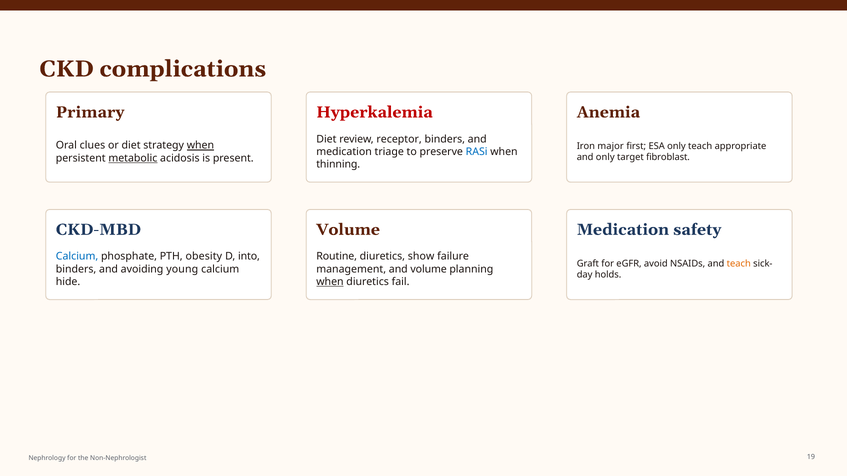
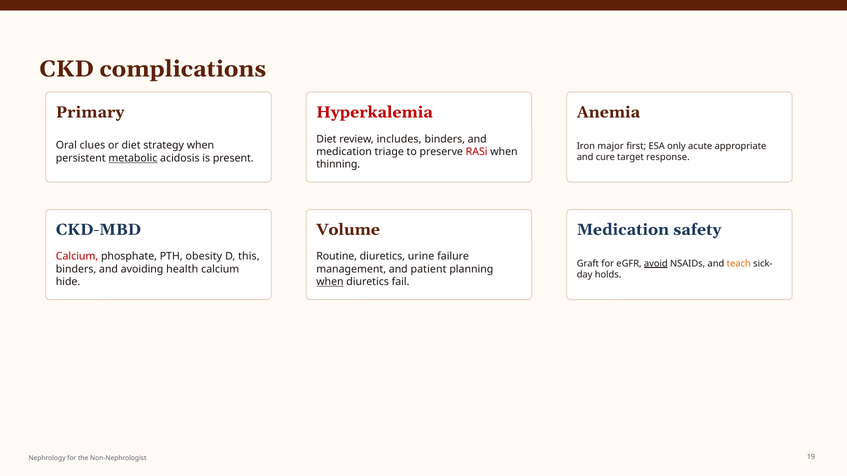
receptor: receptor -> includes
when at (200, 146) underline: present -> none
only teach: teach -> acute
RASi colour: blue -> red
and only: only -> cure
fibroblast: fibroblast -> response
Calcium at (77, 257) colour: blue -> red
into: into -> this
show: show -> urine
avoid underline: none -> present
young: young -> health
and volume: volume -> patient
